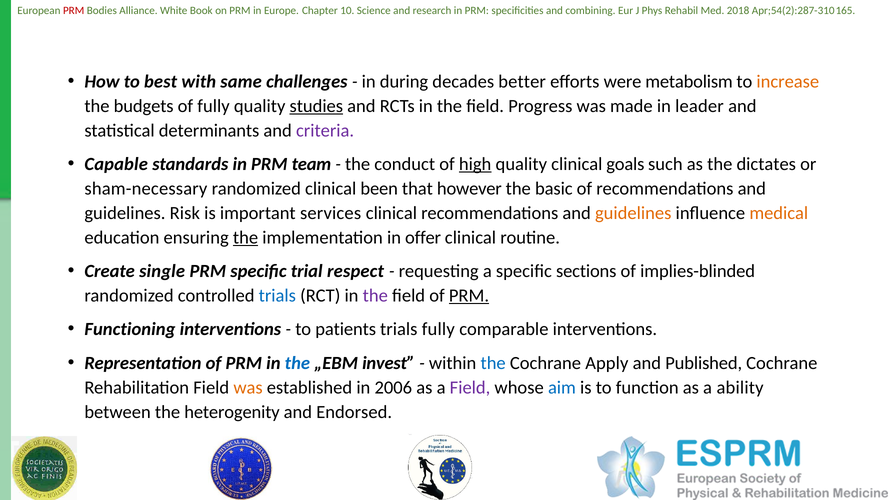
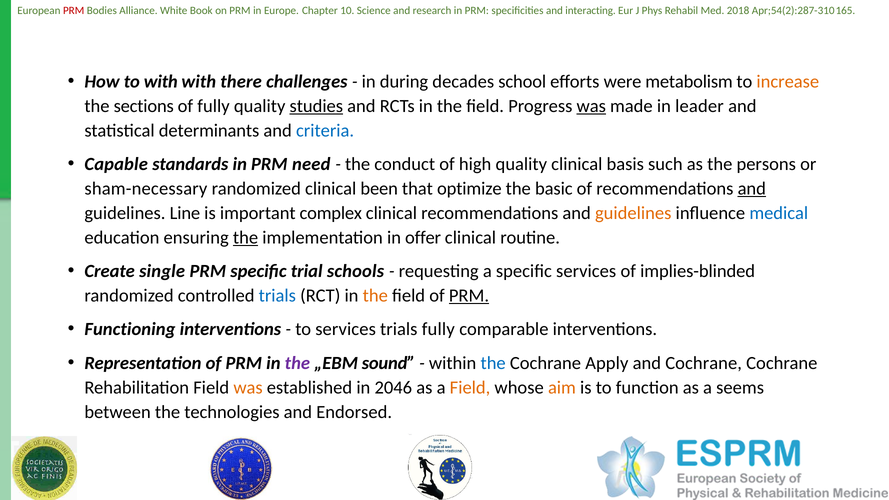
combining: combining -> interacting
to best: best -> with
same: same -> there
better: better -> school
budgets: budgets -> sections
was at (591, 106) underline: none -> present
criteria colour: purple -> blue
team: team -> need
high underline: present -> none
goals: goals -> basis
dictates: dictates -> persons
however: however -> optimize
and at (752, 189) underline: none -> present
Risk: Risk -> Line
services: services -> complex
medical colour: orange -> blue
respect: respect -> schools
specific sections: sections -> services
the at (375, 296) colour: purple -> orange
to patients: patients -> services
the at (297, 363) colour: blue -> purple
invest: invest -> sound
and Published: Published -> Cochrane
2006: 2006 -> 2046
Field at (470, 388) colour: purple -> orange
aim colour: blue -> orange
ability: ability -> seems
heterogenity: heterogenity -> technologies
